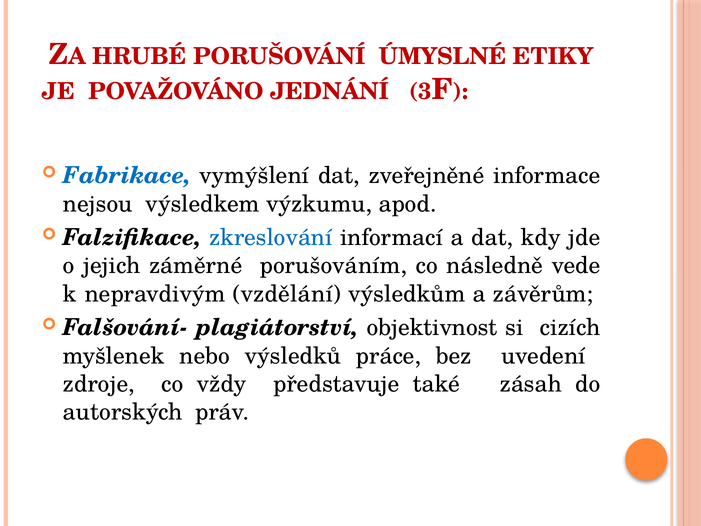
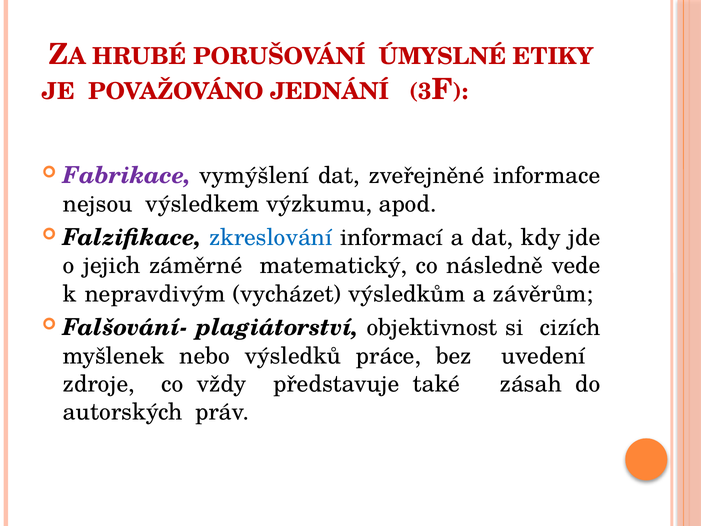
Fabrikace colour: blue -> purple
porušováním: porušováním -> matematický
vzdělání: vzdělání -> vycházet
